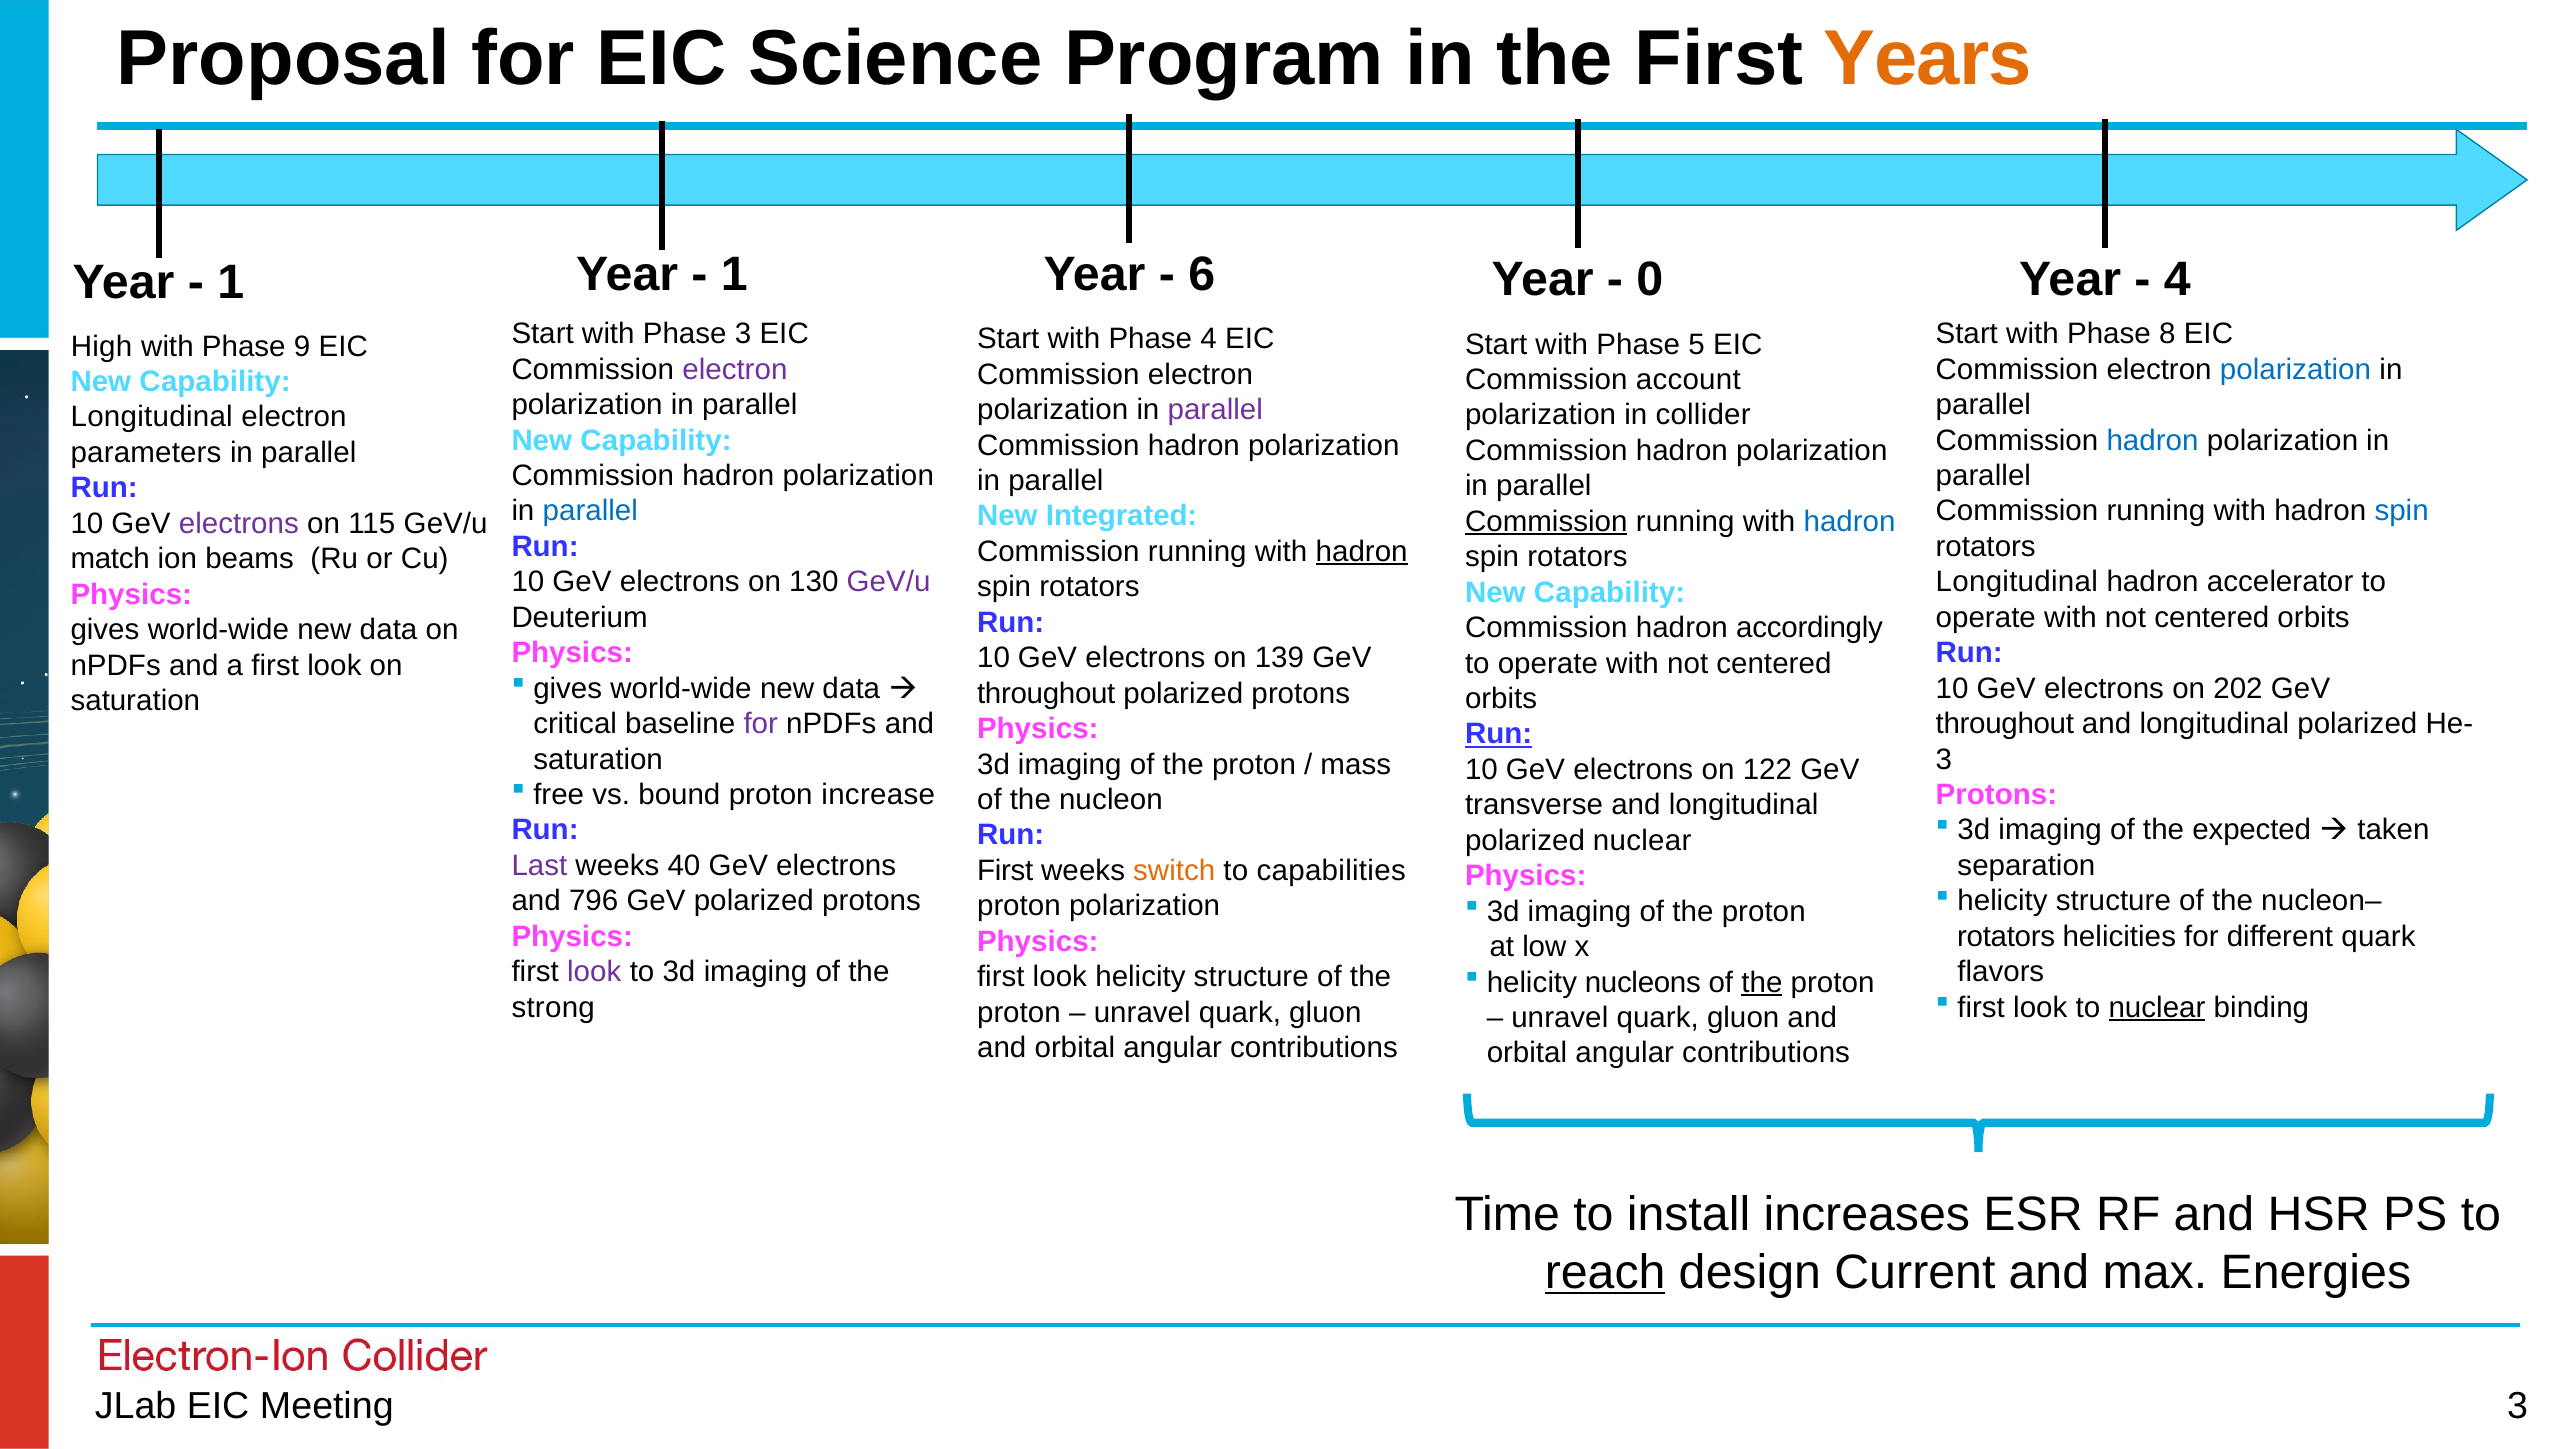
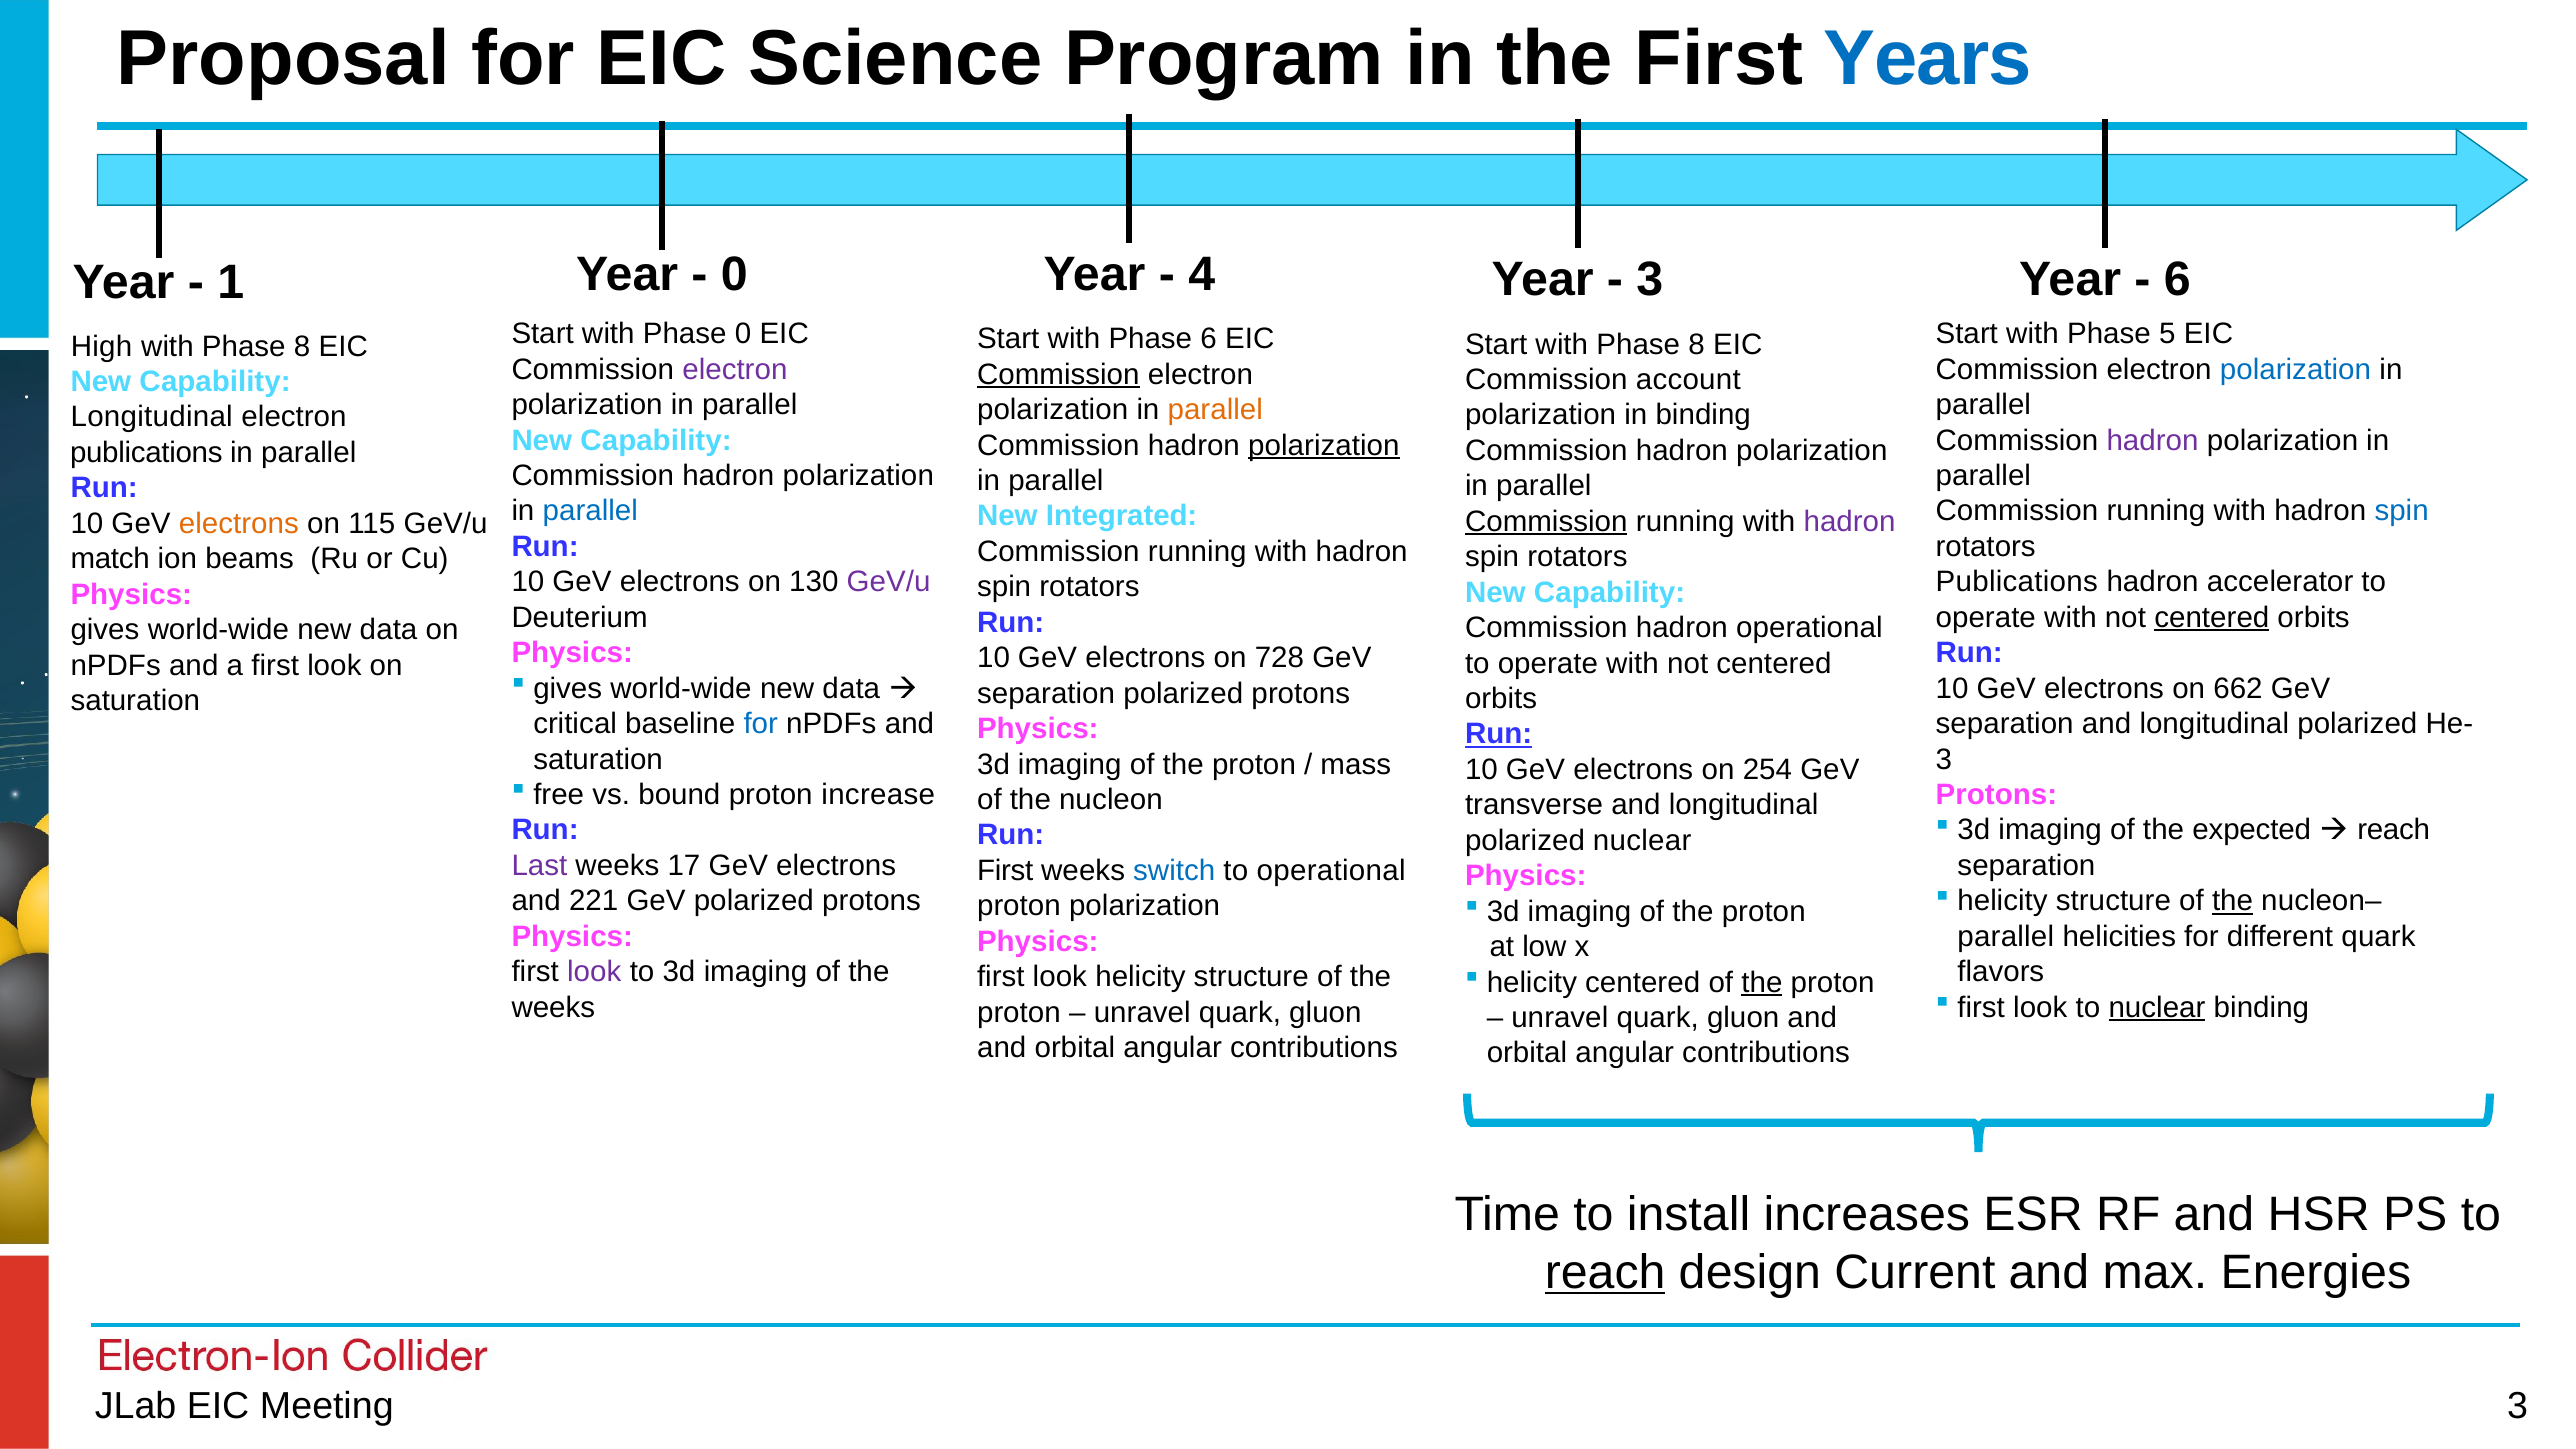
Years colour: orange -> blue
1 at (734, 275): 1 -> 0
6: 6 -> 4
4 at (2177, 279): 4 -> 6
0 at (1650, 280): 0 -> 3
Phase 3: 3 -> 0
8: 8 -> 5
Phase 4: 4 -> 6
Start with Phase 5: 5 -> 8
9 at (302, 346): 9 -> 8
Commission at (1058, 374) underline: none -> present
parallel at (1215, 410) colour: purple -> orange
in collider: collider -> binding
hadron at (2153, 440) colour: blue -> purple
polarization at (1324, 445) underline: none -> present
parameters at (146, 453): parameters -> publications
hadron at (1850, 522) colour: blue -> purple
electrons at (239, 524) colour: purple -> orange
hadron at (1362, 552) underline: present -> none
Longitudinal at (2017, 582): Longitudinal -> Publications
centered at (2212, 618) underline: none -> present
hadron accordingly: accordingly -> operational
139: 139 -> 728
202: 202 -> 662
throughout at (1046, 693): throughout -> separation
for at (761, 724) colour: purple -> blue
throughout at (2005, 724): throughout -> separation
122: 122 -> 254
taken at (2393, 830): taken -> reach
40: 40 -> 17
switch colour: orange -> blue
to capabilities: capabilities -> operational
the at (2233, 901) underline: none -> present
796: 796 -> 221
rotators at (2006, 937): rotators -> parallel
helicity nucleons: nucleons -> centered
strong at (553, 1007): strong -> weeks
